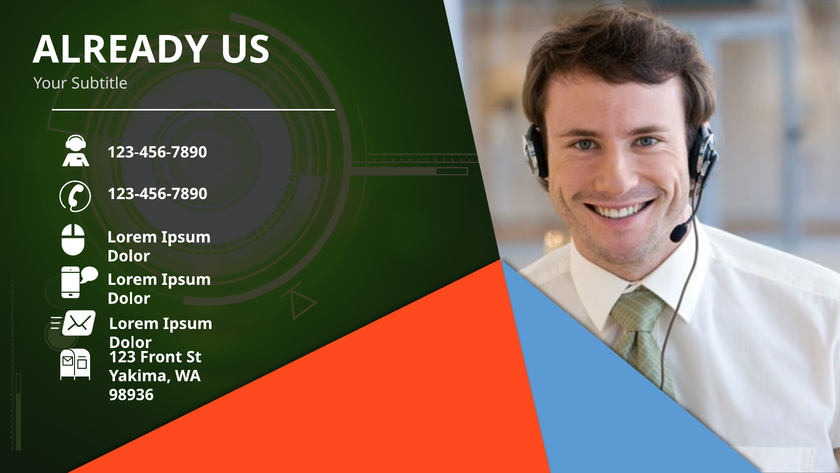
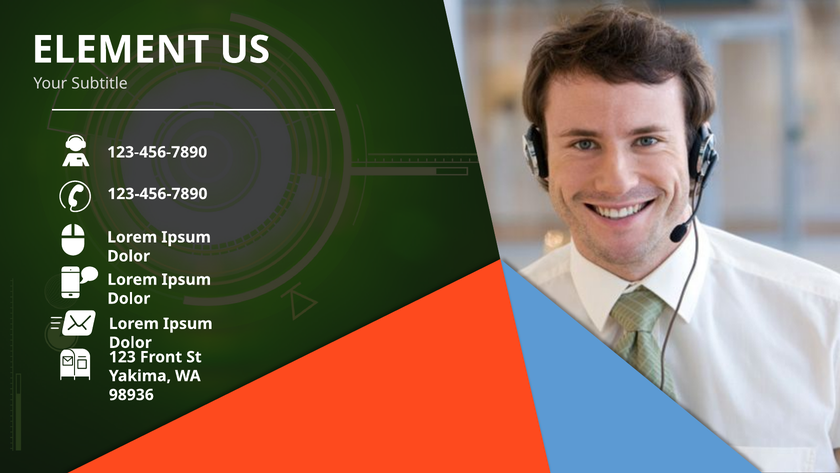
ALREADY: ALREADY -> ELEMENT
